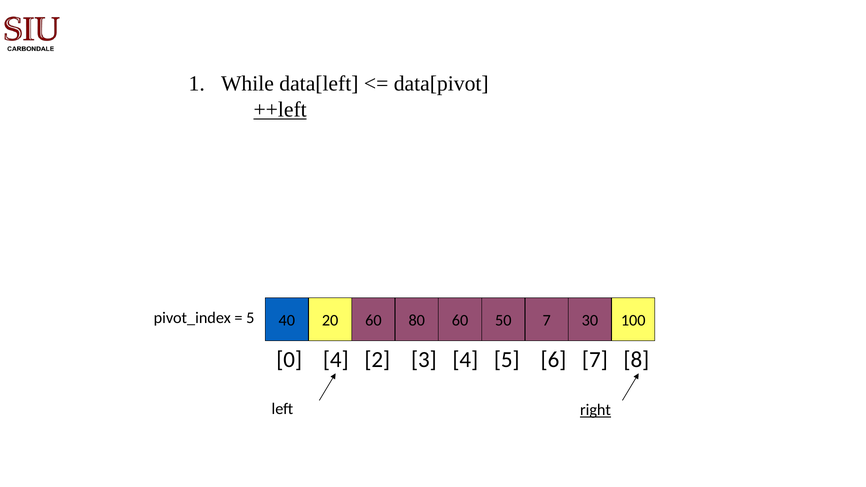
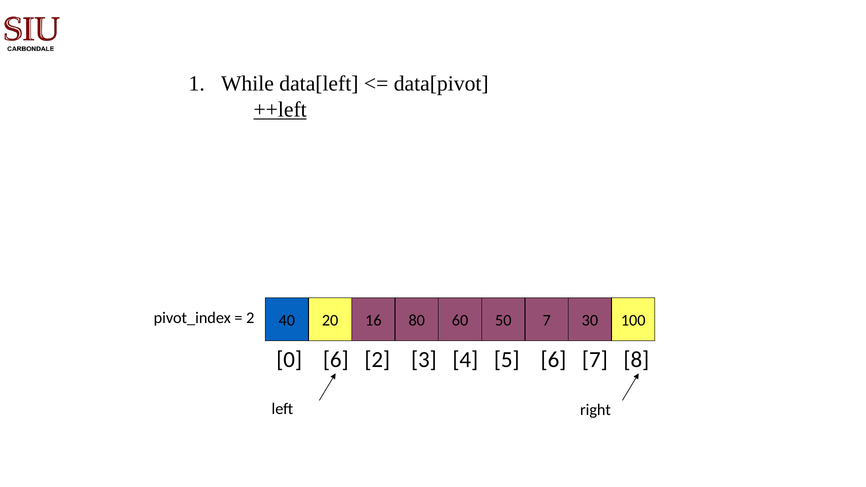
5 at (250, 318): 5 -> 2
20 60: 60 -> 16
0 4: 4 -> 6
right underline: present -> none
